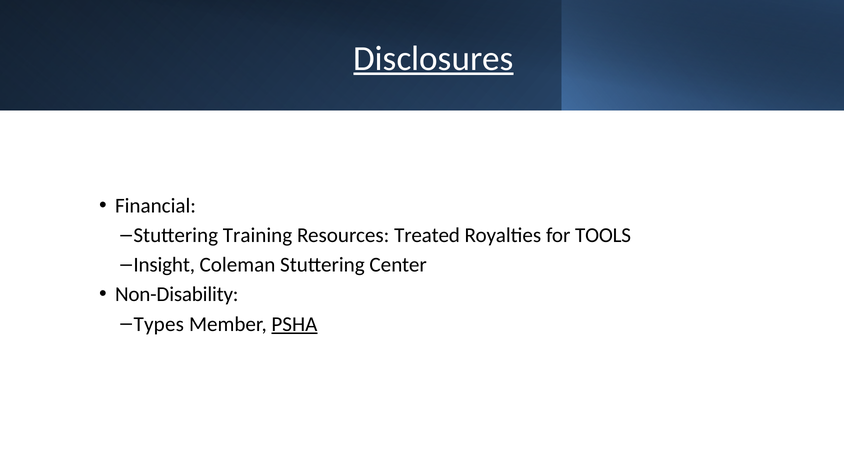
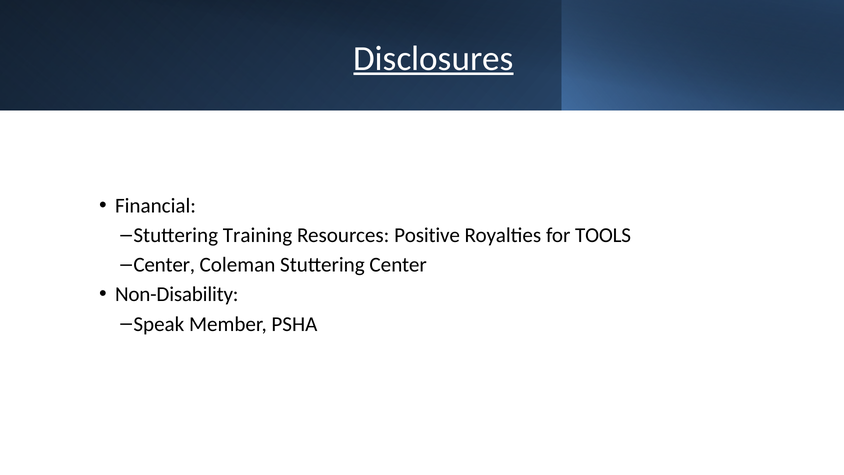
Treated: Treated -> Positive
Insight at (164, 265): Insight -> Center
Types: Types -> Speak
PSHA underline: present -> none
